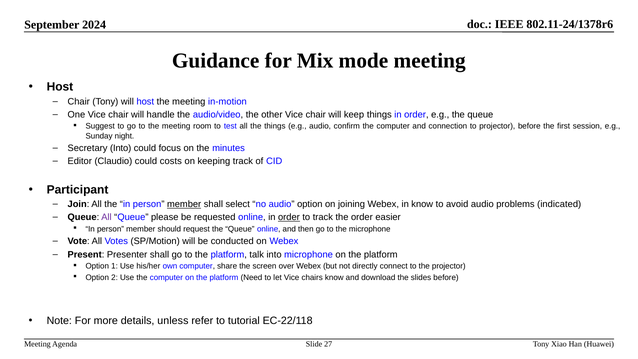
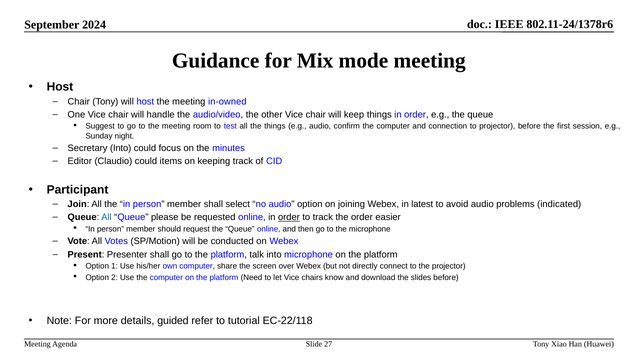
in-motion: in-motion -> in-owned
costs: costs -> items
member at (184, 204) underline: present -> none
in know: know -> latest
All at (106, 217) colour: purple -> blue
unless: unless -> guided
